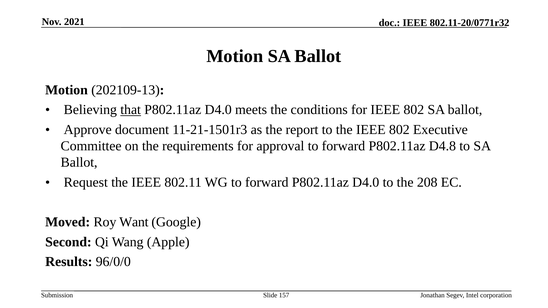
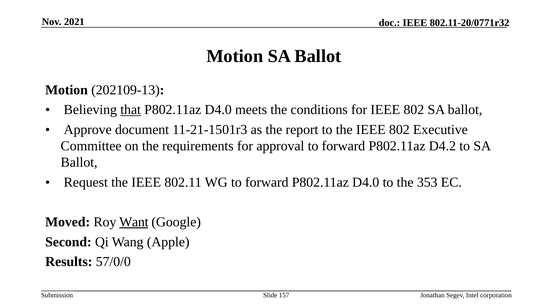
D4.8: D4.8 -> D4.2
208: 208 -> 353
Want underline: none -> present
96/0/0: 96/0/0 -> 57/0/0
